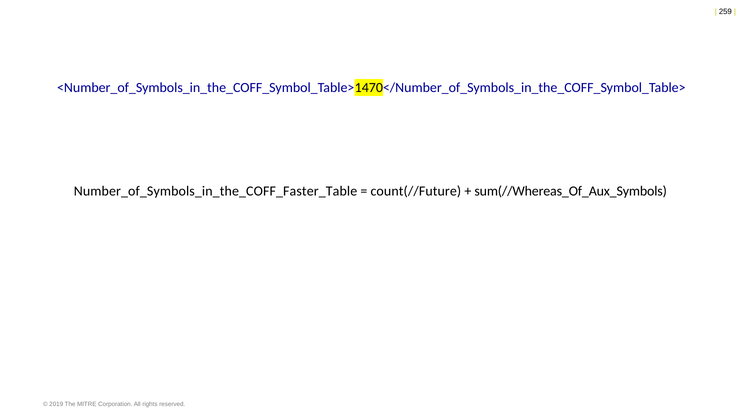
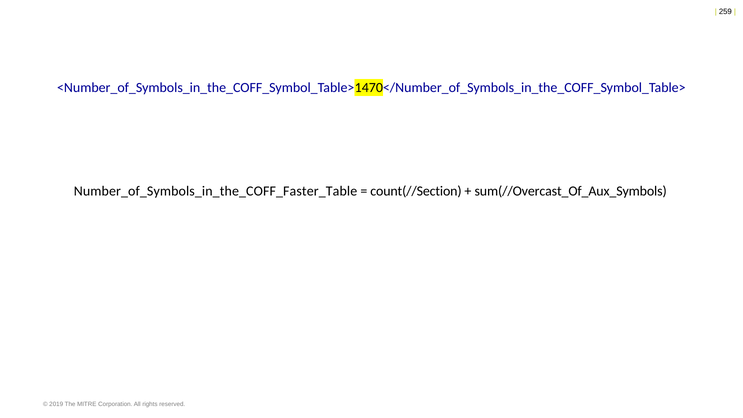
count(//Future: count(//Future -> count(//Section
sum(//Whereas_Of_Aux_Symbols: sum(//Whereas_Of_Aux_Symbols -> sum(//Overcast_Of_Aux_Symbols
